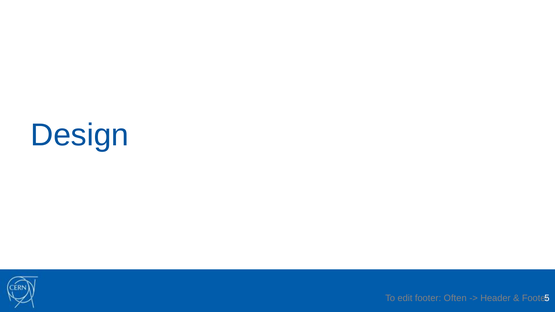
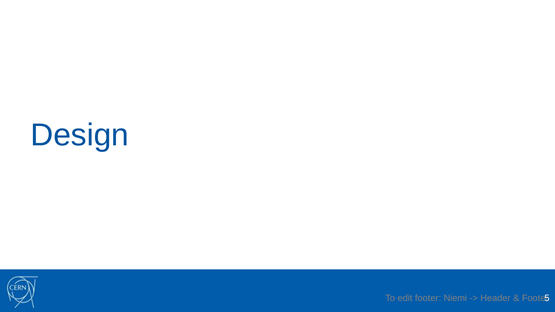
Often: Often -> Niemi
